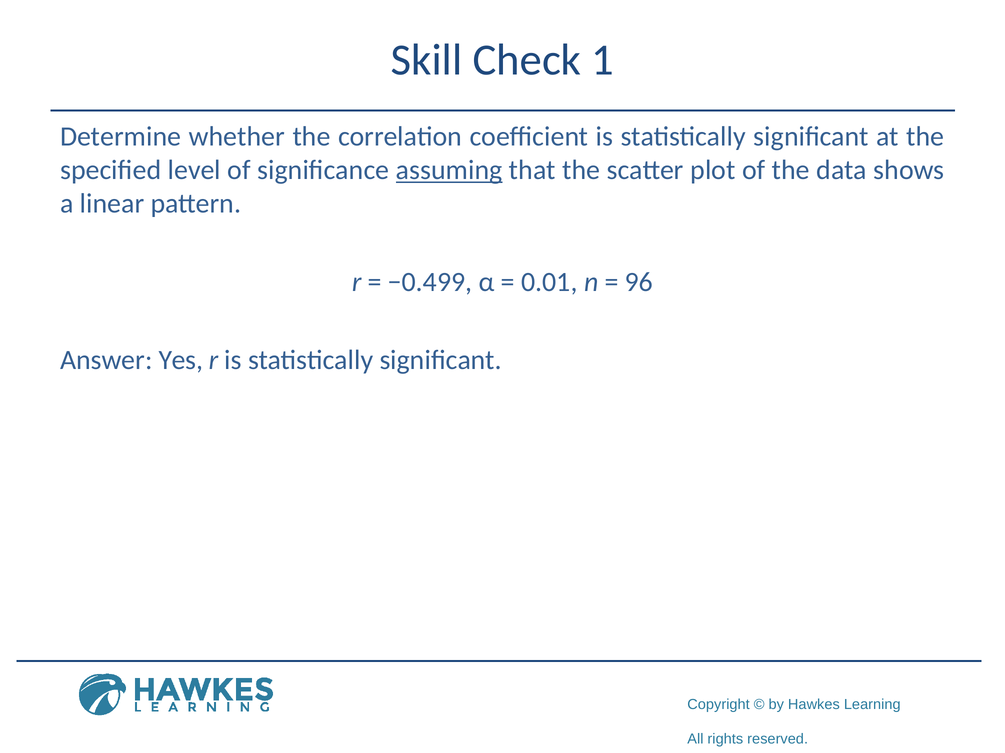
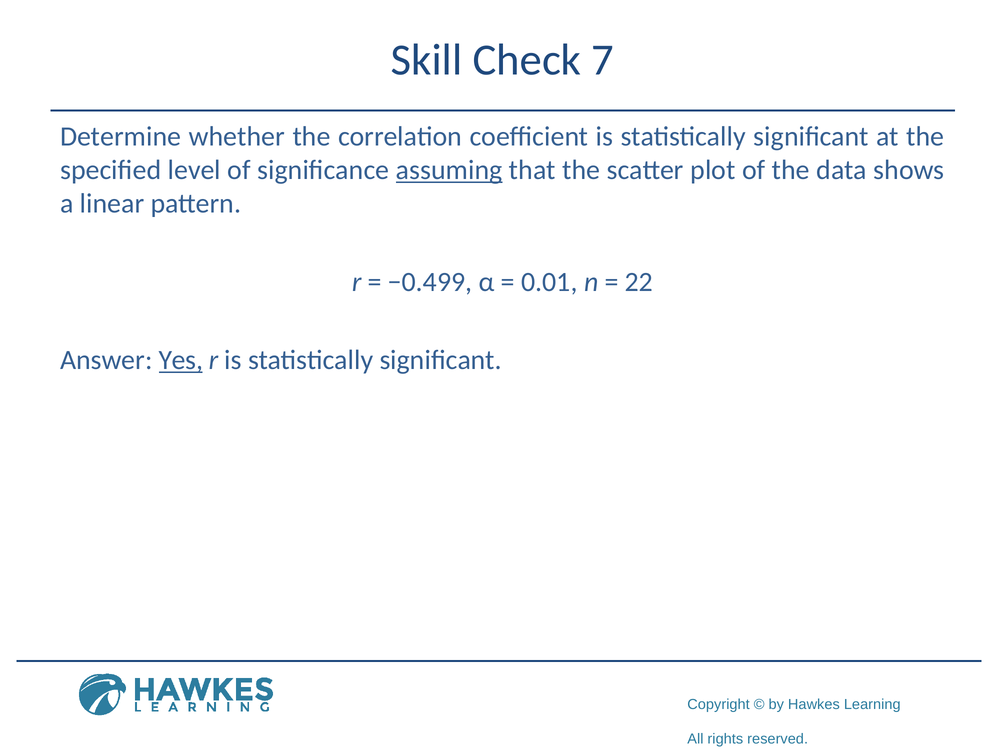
1: 1 -> 7
96: 96 -> 22
Yes underline: none -> present
